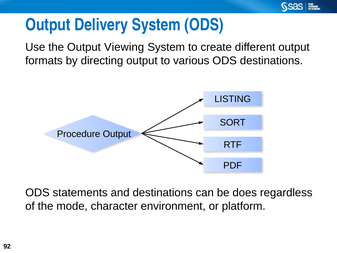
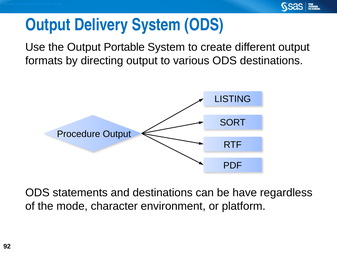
Viewing: Viewing -> Portable
does: does -> have
